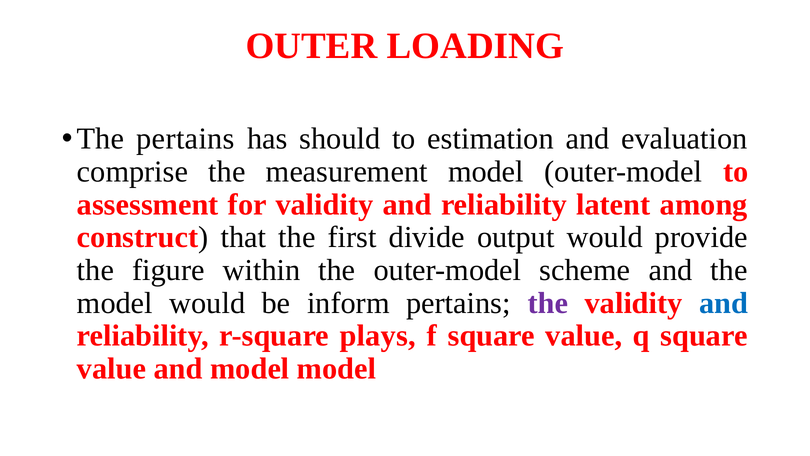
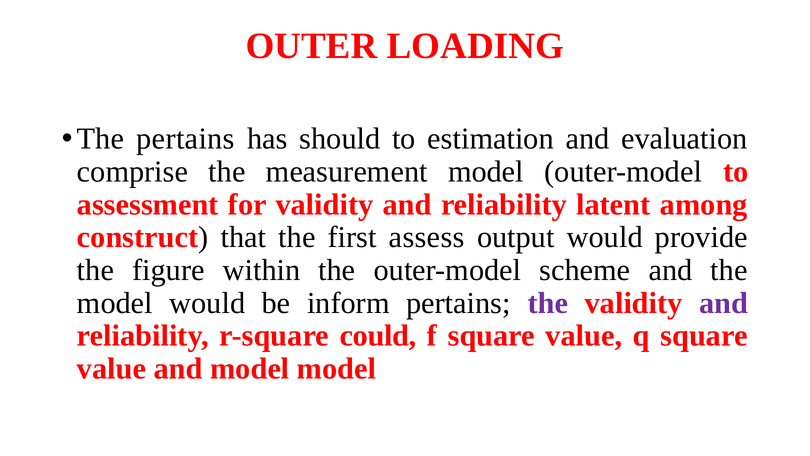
divide: divide -> assess
and at (724, 303) colour: blue -> purple
plays: plays -> could
